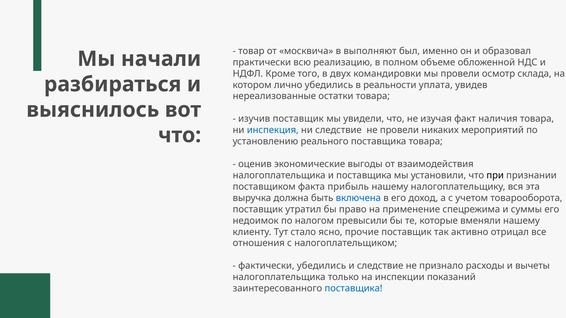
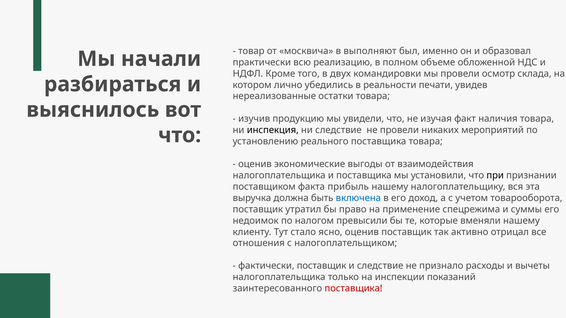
уплата: уплата -> печати
изучив поставщик: поставщик -> продукцию
инспекция colour: blue -> black
ясно прочие: прочие -> оценив
фактически убедились: убедились -> поставщик
поставщика at (353, 289) colour: blue -> red
